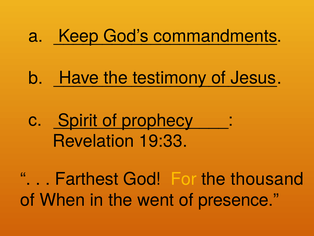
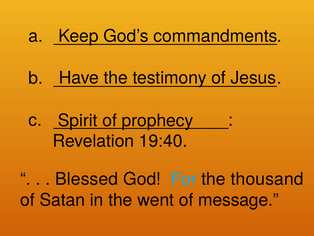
19:33: 19:33 -> 19:40
Farthest: Farthest -> Blessed
For colour: yellow -> light blue
When: When -> Satan
presence: presence -> message
